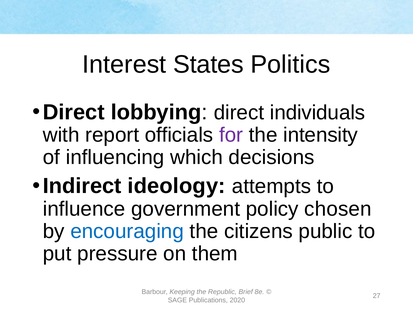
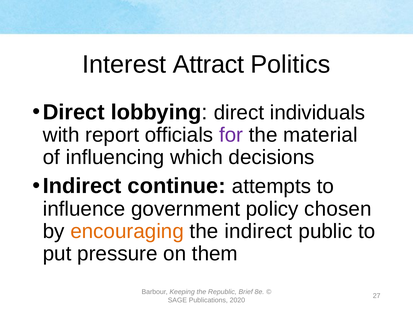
States: States -> Attract
intensity: intensity -> material
ideology: ideology -> continue
encouraging colour: blue -> orange
the citizens: citizens -> indirect
